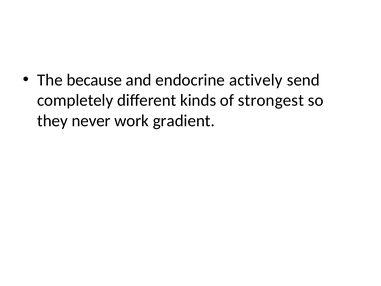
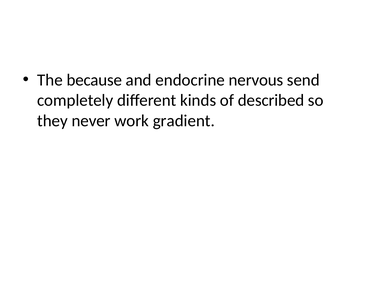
actively: actively -> nervous
strongest: strongest -> described
